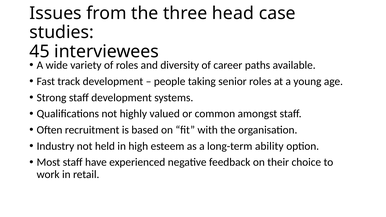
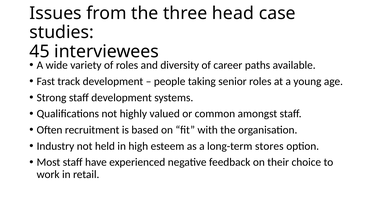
ability: ability -> stores
